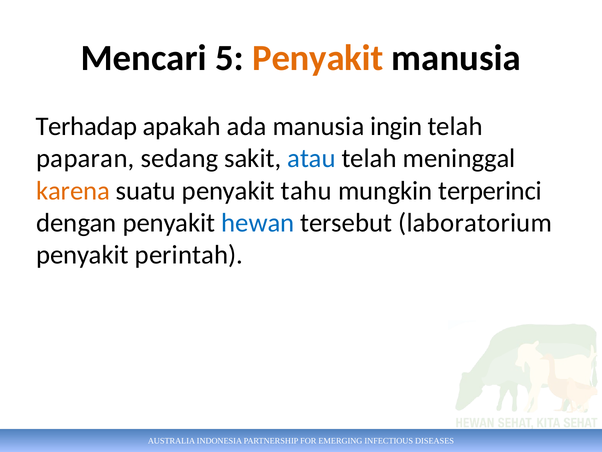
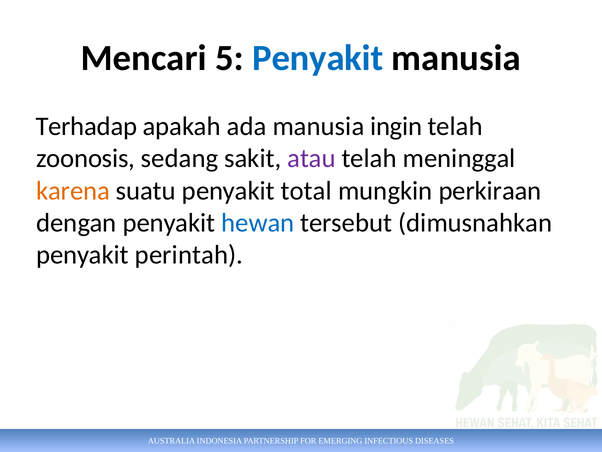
Penyakit at (318, 58) colour: orange -> blue
paparan: paparan -> zoonosis
atau colour: blue -> purple
tahu: tahu -> total
terperinci: terperinci -> perkiraan
laboratorium: laboratorium -> dimusnahkan
